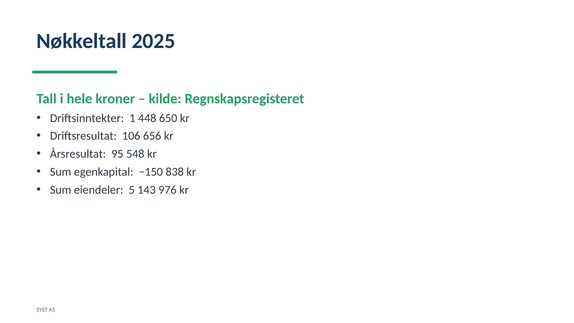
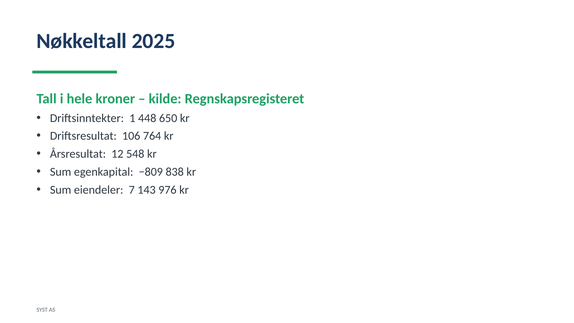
656: 656 -> 764
95: 95 -> 12
−150: −150 -> −809
5: 5 -> 7
